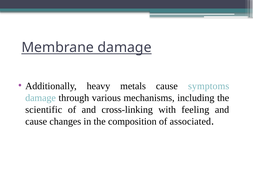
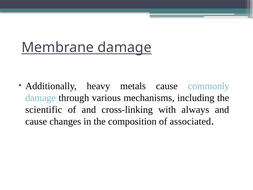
symptoms: symptoms -> commonly
feeling: feeling -> always
